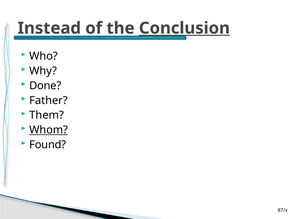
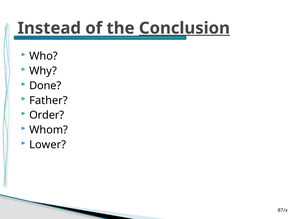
Them: Them -> Order
Whom underline: present -> none
Found: Found -> Lower
